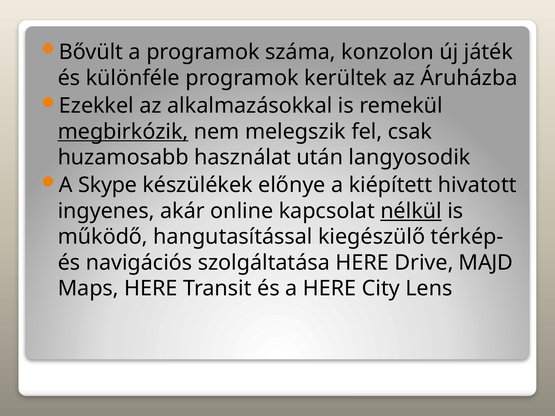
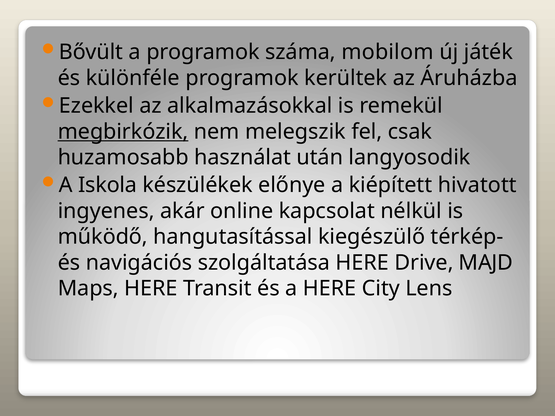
konzolon: konzolon -> mobilom
Skype: Skype -> Iskola
nélkül underline: present -> none
